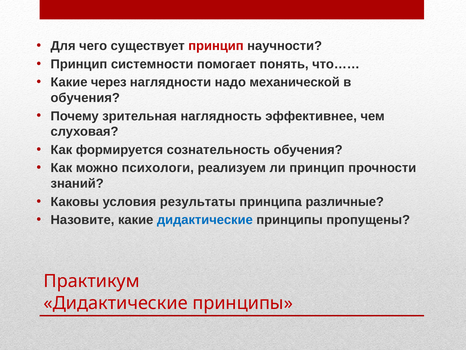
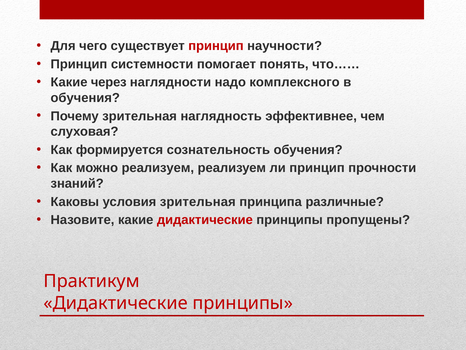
механической: механической -> комплексного
можно психологи: психологи -> реализуем
условия результаты: результаты -> зрительная
дидактические at (205, 220) colour: blue -> red
